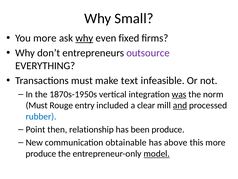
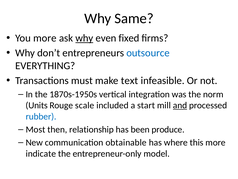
Small: Small -> Same
outsource colour: purple -> blue
was underline: present -> none
Must at (37, 105): Must -> Units
entry: entry -> scale
clear: clear -> start
Point: Point -> Most
above: above -> where
produce at (41, 153): produce -> indicate
model underline: present -> none
